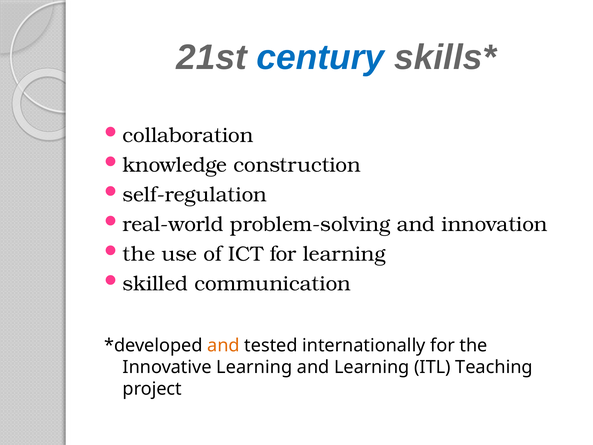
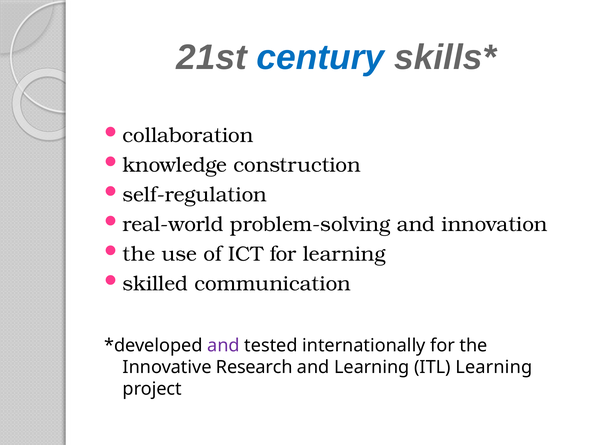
and at (223, 345) colour: orange -> purple
Innovative Learning: Learning -> Research
ITL Teaching: Teaching -> Learning
